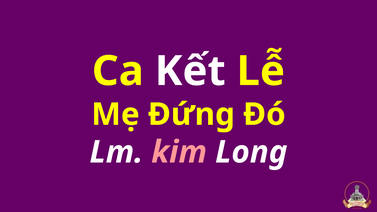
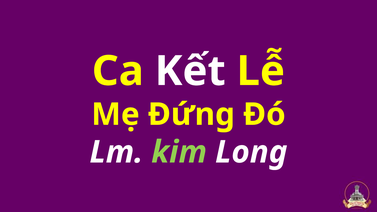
kim colour: pink -> light green
